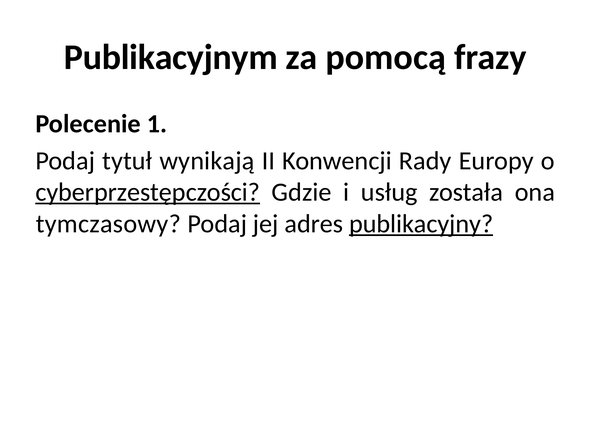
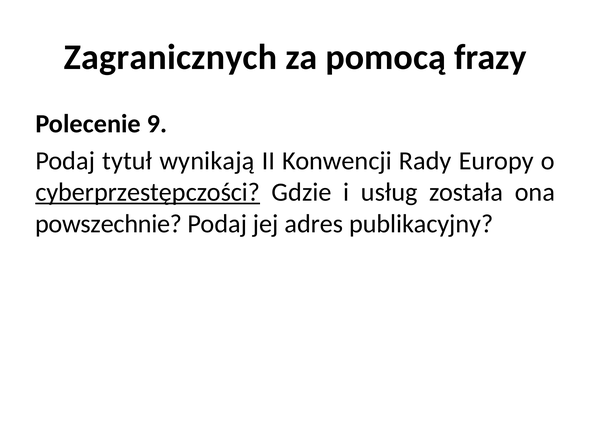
Publikacyjnym: Publikacyjnym -> Zagranicznych
1: 1 -> 9
tymczasowy: tymczasowy -> powszechnie
publikacyjny underline: present -> none
